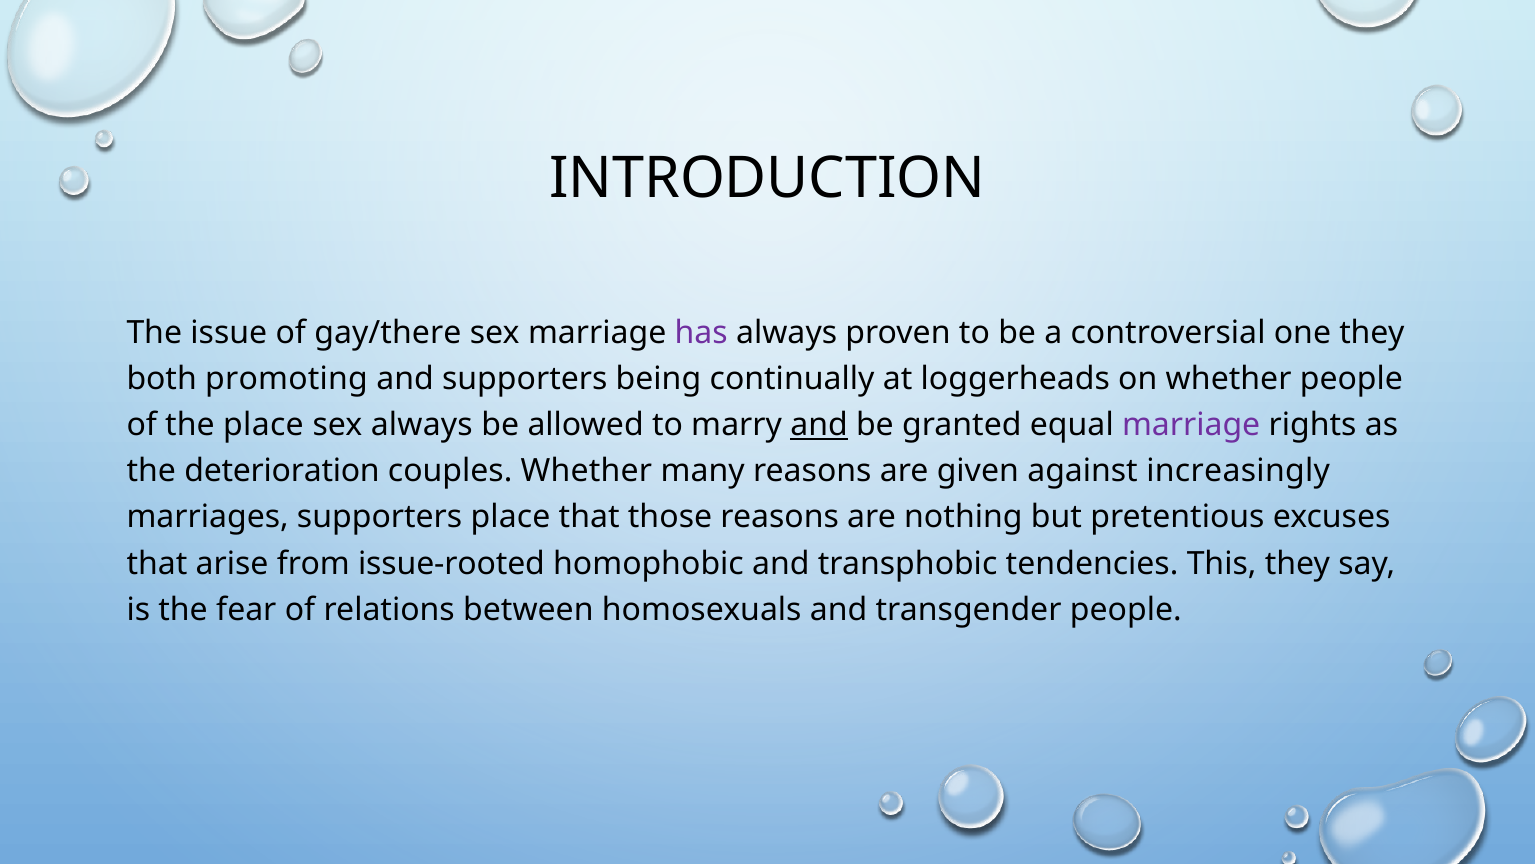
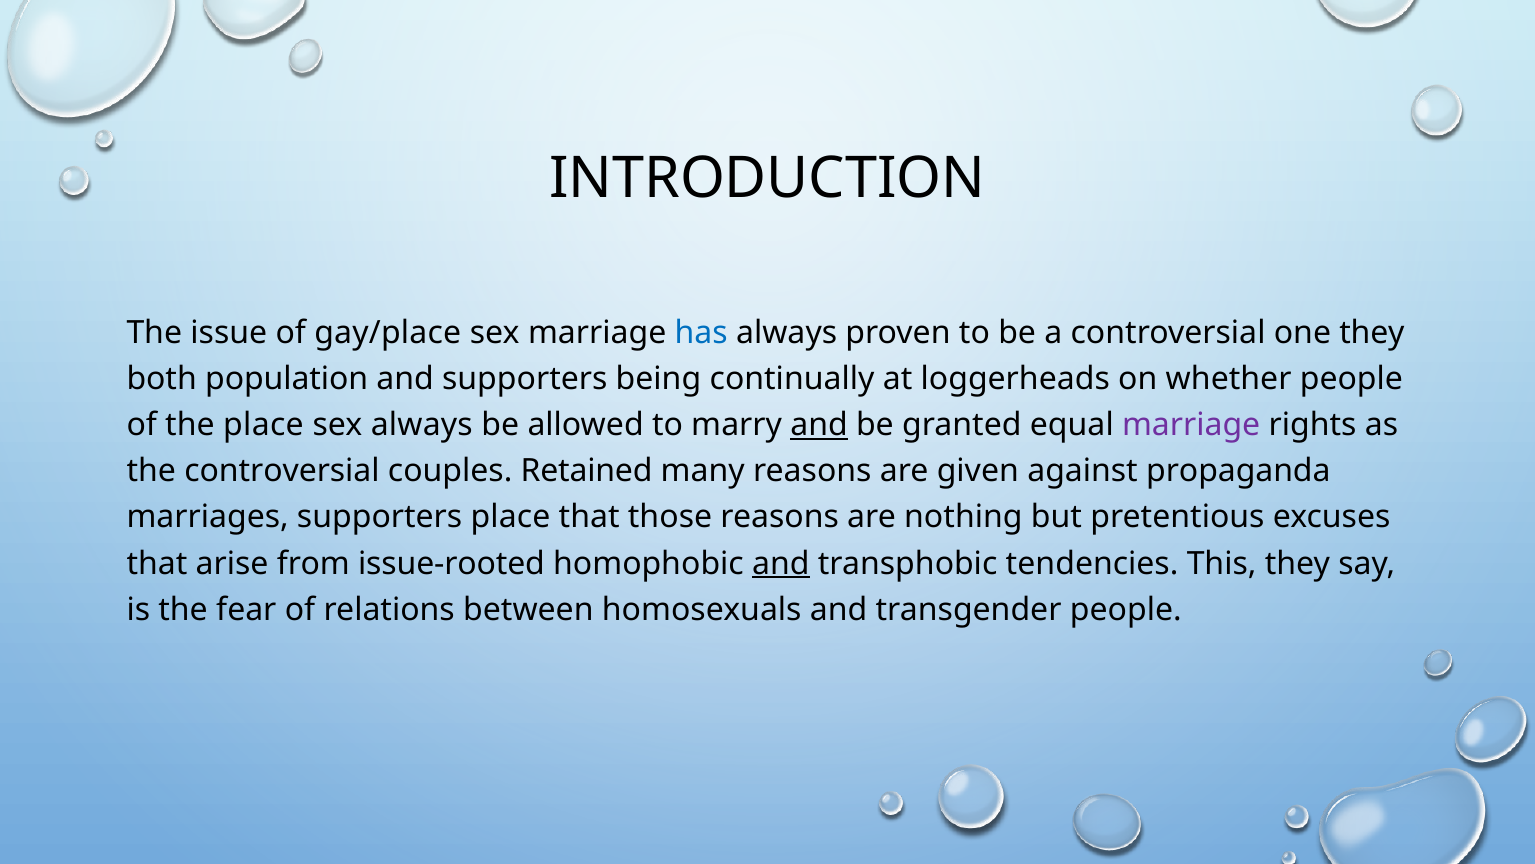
gay/there: gay/there -> gay/place
has colour: purple -> blue
promoting: promoting -> population
the deterioration: deterioration -> controversial
couples Whether: Whether -> Retained
increasingly: increasingly -> propaganda
and at (781, 563) underline: none -> present
